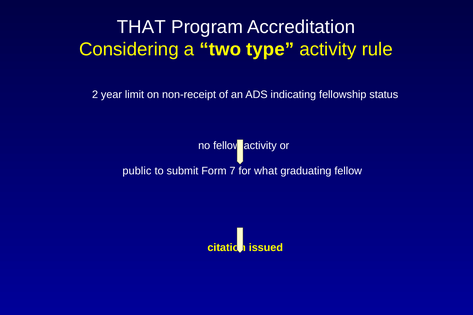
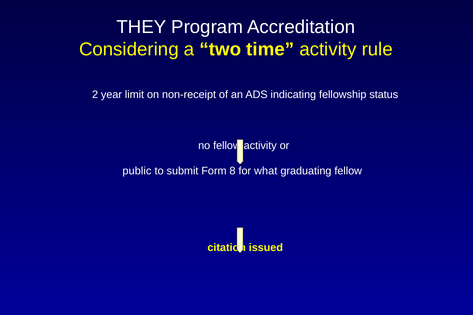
THAT: THAT -> THEY
type: type -> time
7: 7 -> 8
